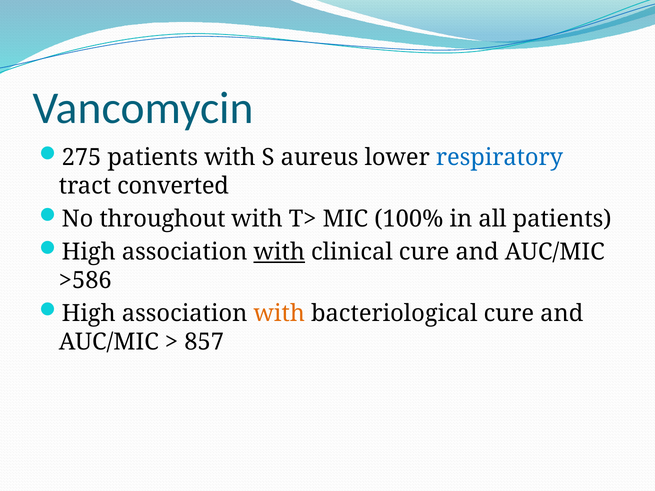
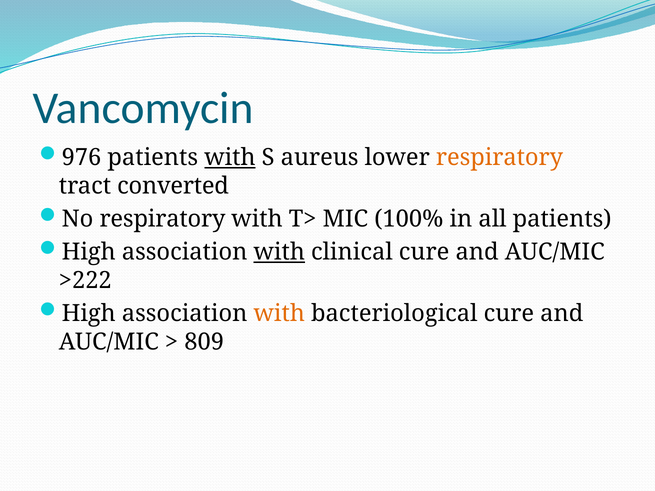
275: 275 -> 976
with at (230, 158) underline: none -> present
respiratory at (500, 158) colour: blue -> orange
No throughout: throughout -> respiratory
>586: >586 -> >222
857: 857 -> 809
